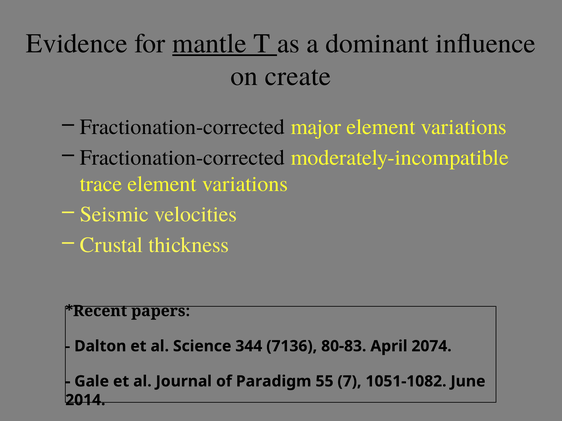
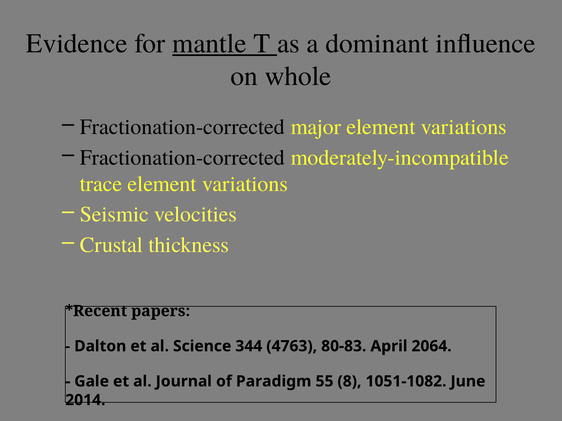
create: create -> whole
7136: 7136 -> 4763
2074: 2074 -> 2064
7: 7 -> 8
